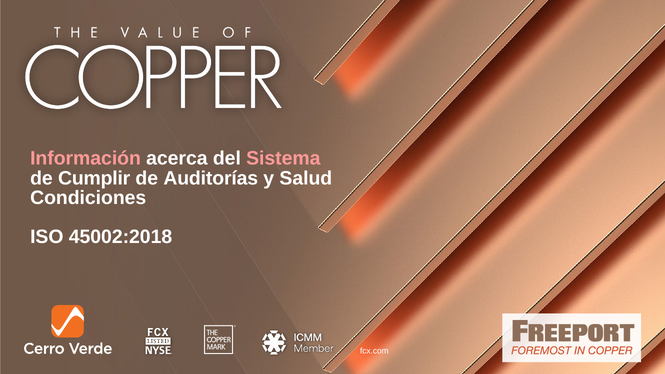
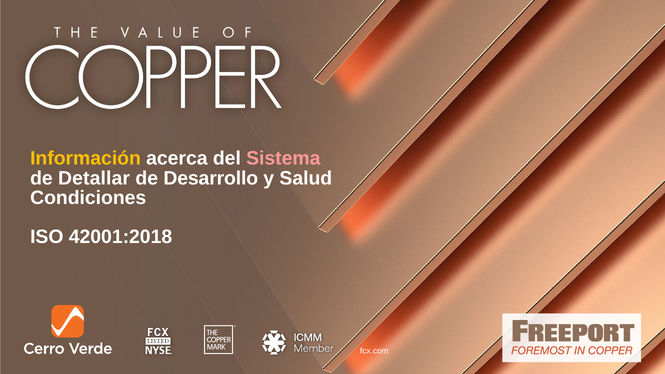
Información colour: pink -> yellow
Cumplir: Cumplir -> Detallar
Auditorías: Auditorías -> Desarrollo
45002:2018: 45002:2018 -> 42001:2018
